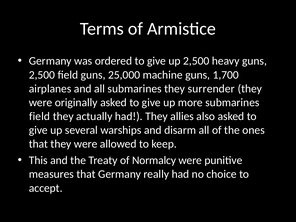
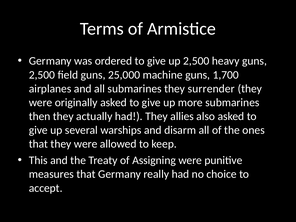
field at (40, 116): field -> then
Normalcy: Normalcy -> Assigning
